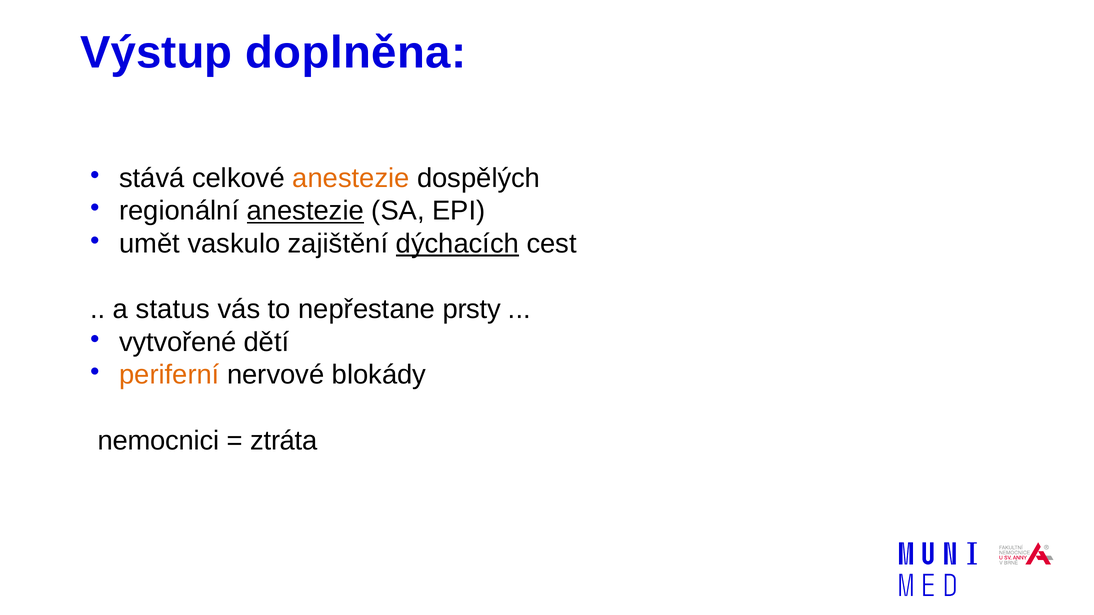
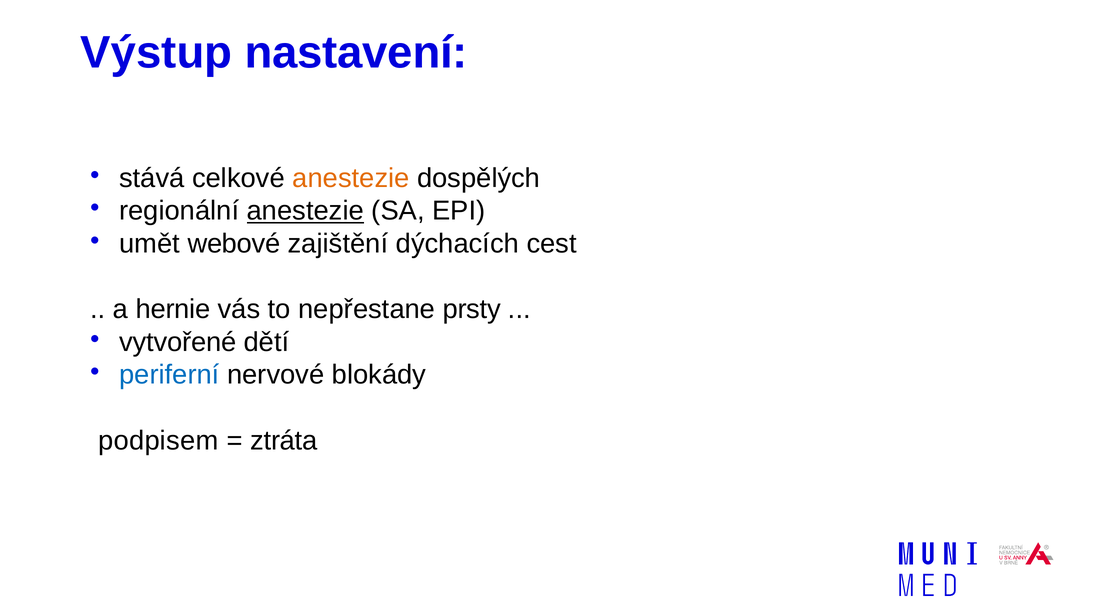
doplněna: doplněna -> nastavení
vaskulo: vaskulo -> webové
dýchacích underline: present -> none
status: status -> hernie
periferní colour: orange -> blue
nemocnici: nemocnici -> podpisem
